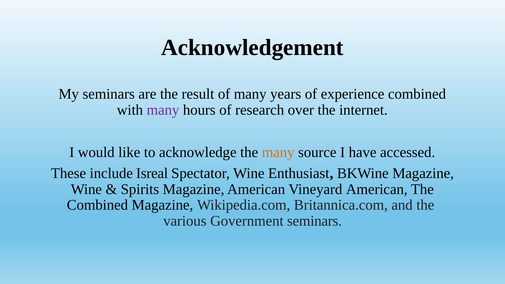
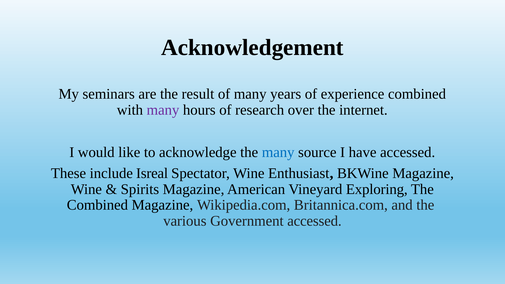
many at (278, 152) colour: orange -> blue
Vineyard American: American -> Exploring
Government seminars: seminars -> accessed
